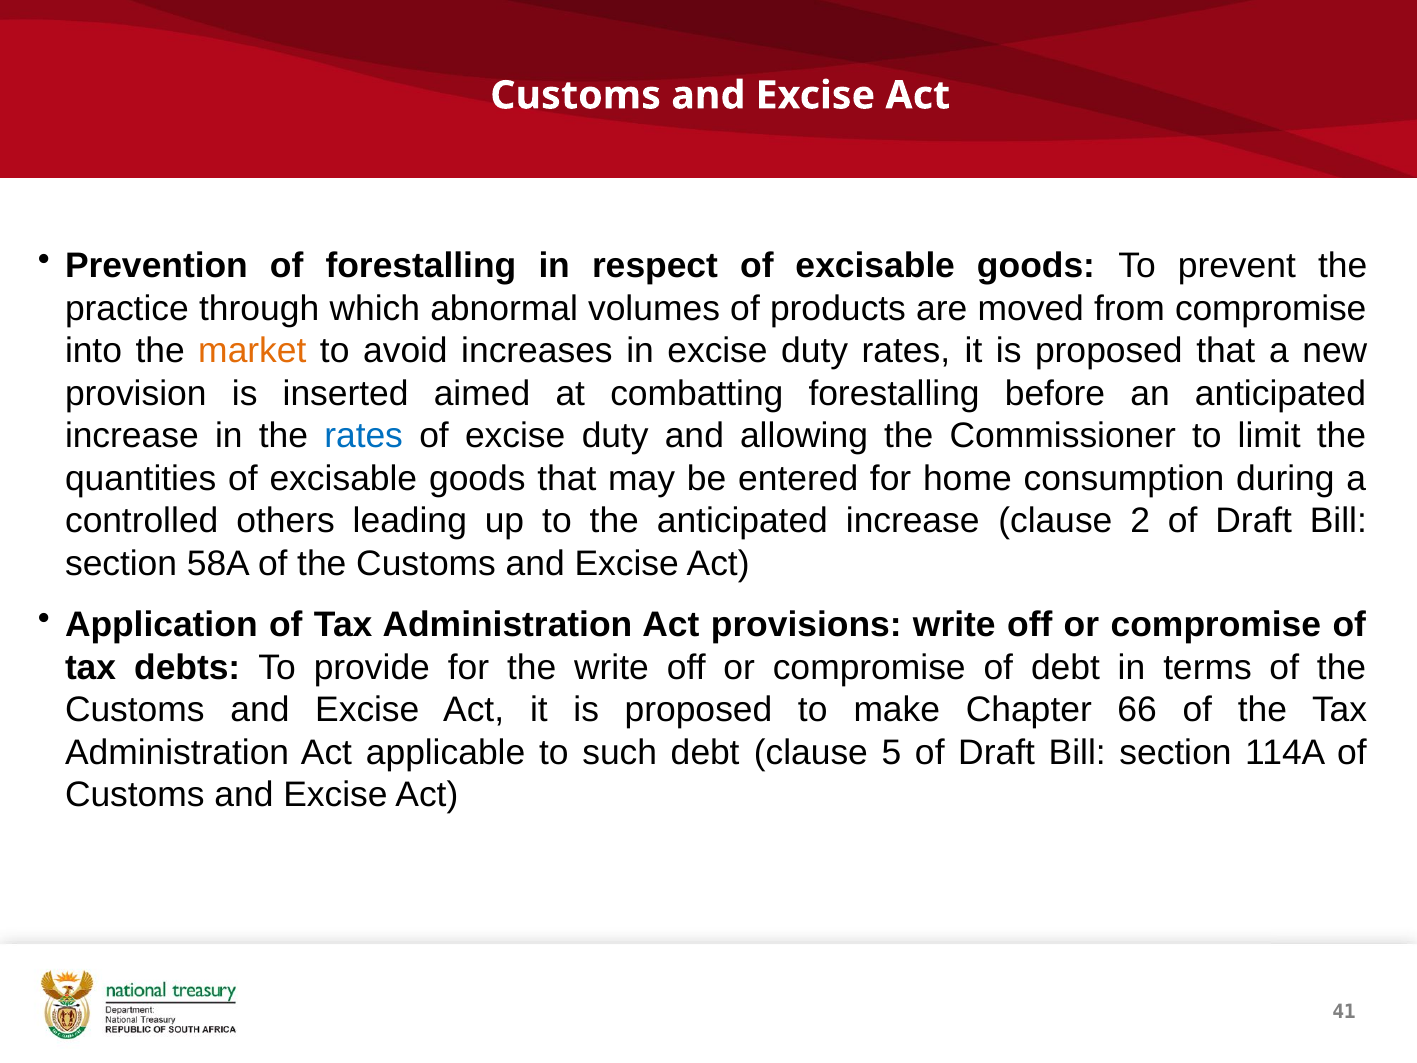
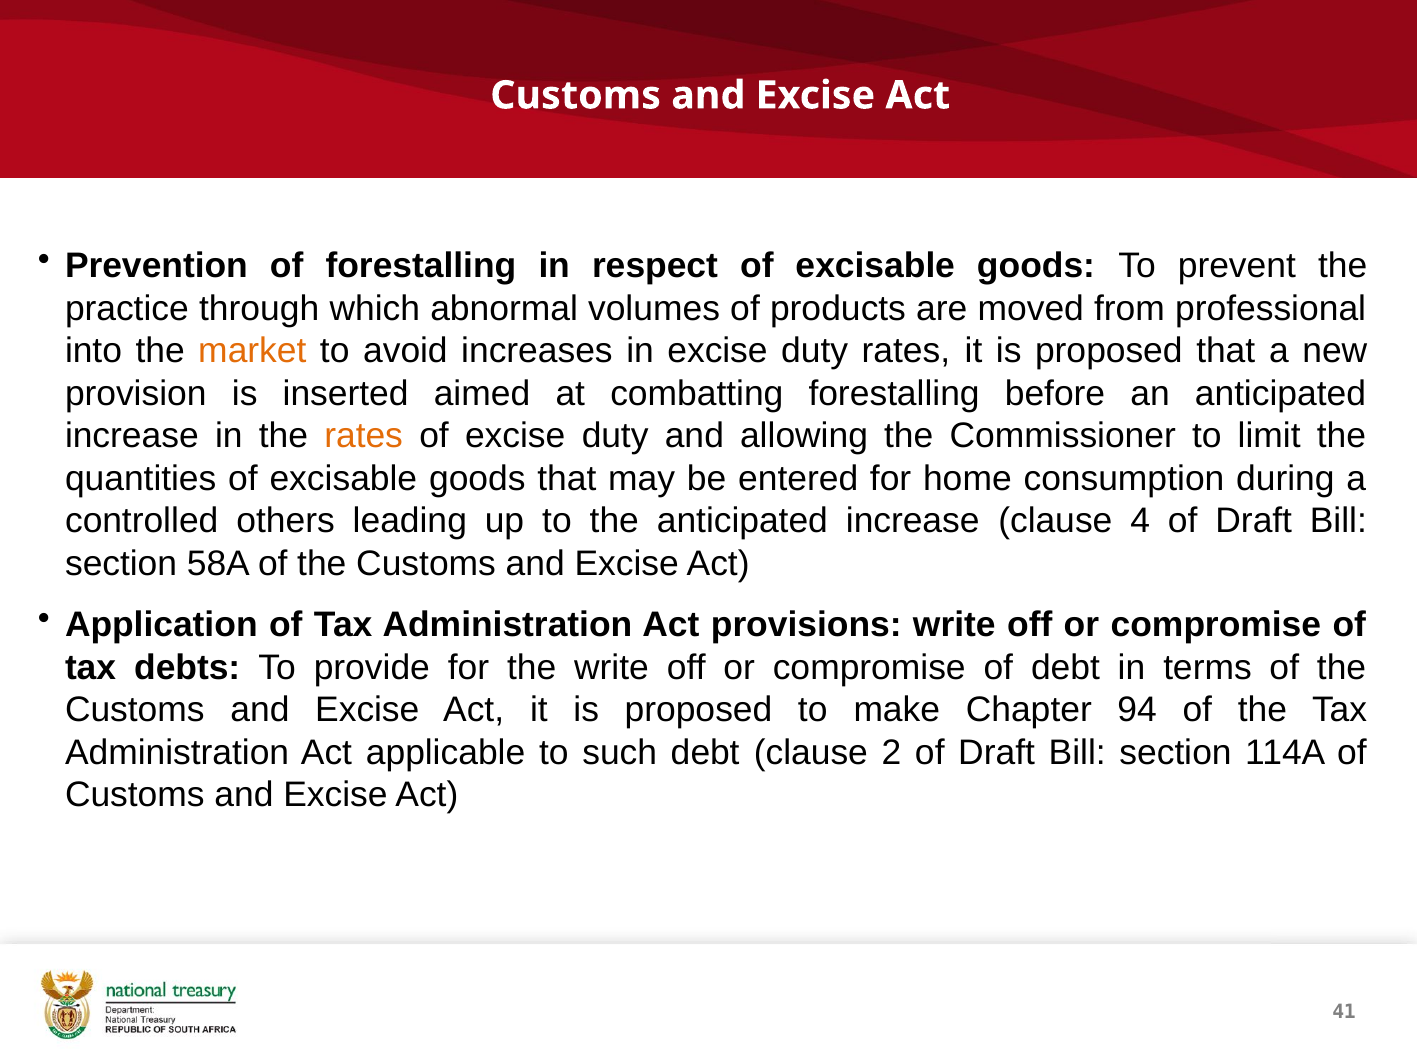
from compromise: compromise -> professional
rates at (364, 436) colour: blue -> orange
2: 2 -> 4
66: 66 -> 94
5: 5 -> 2
